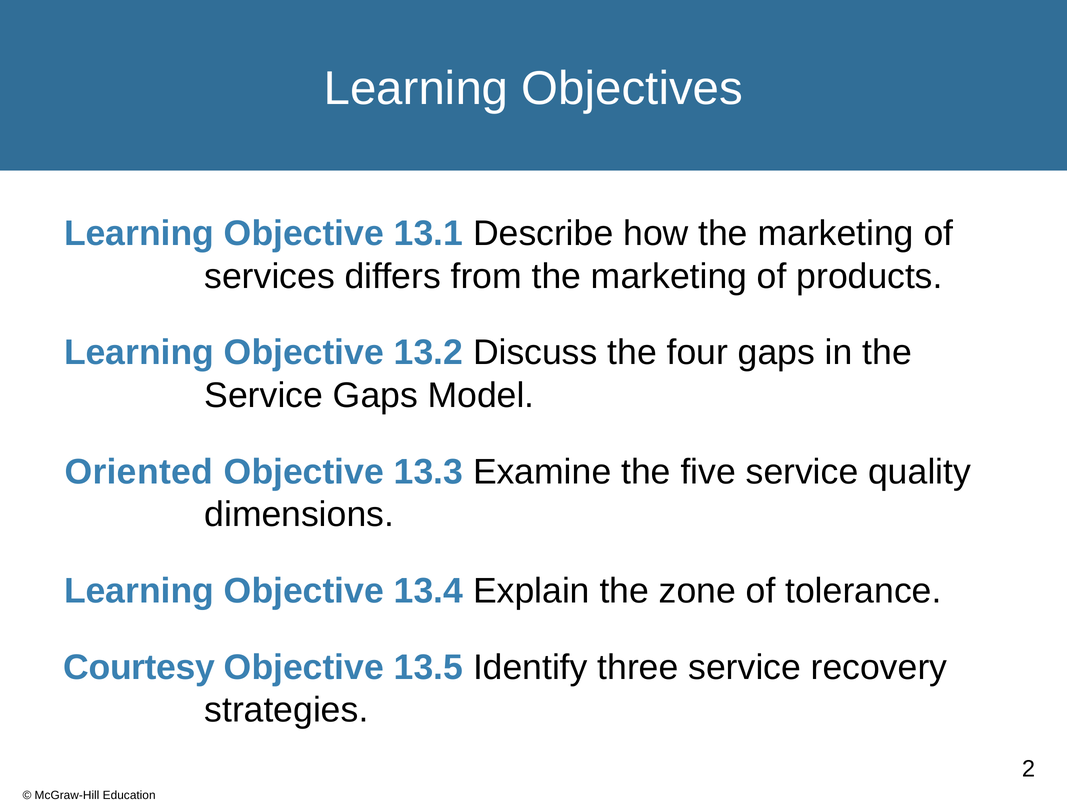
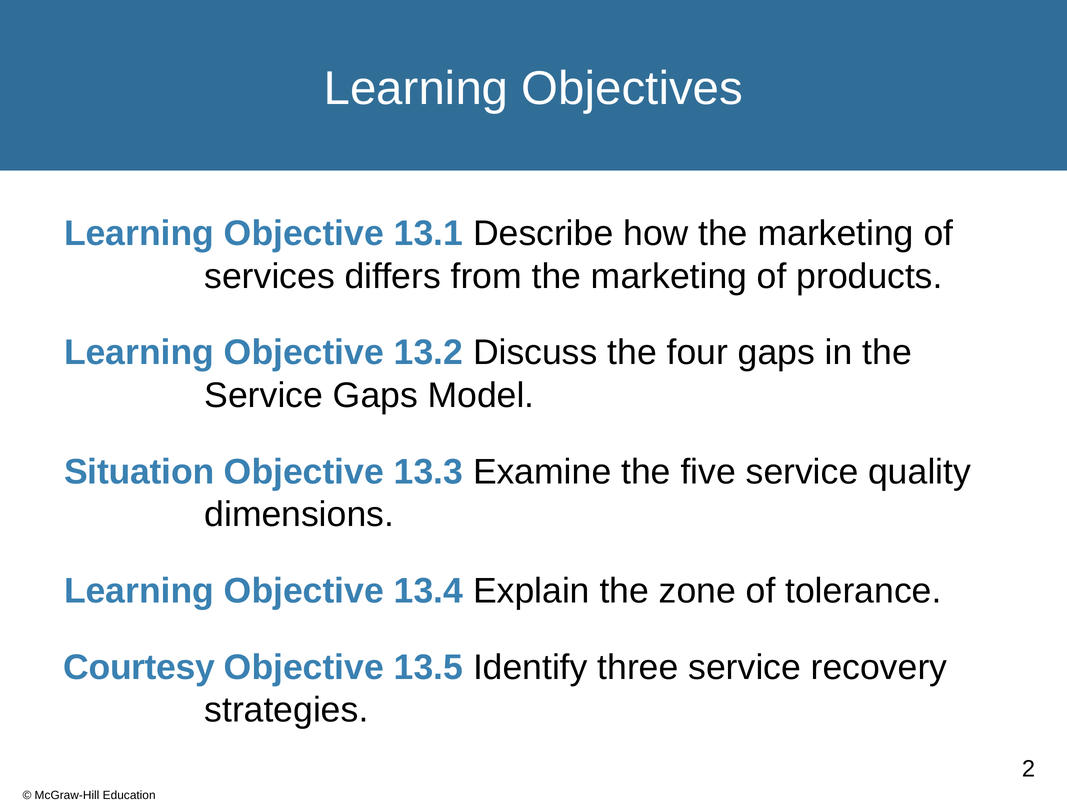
Oriented: Oriented -> Situation
